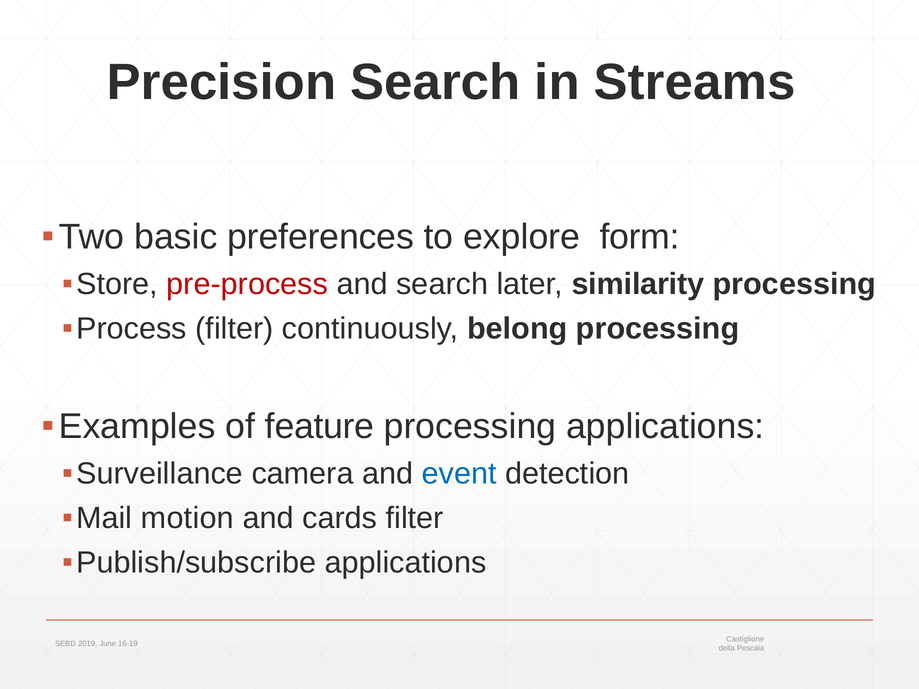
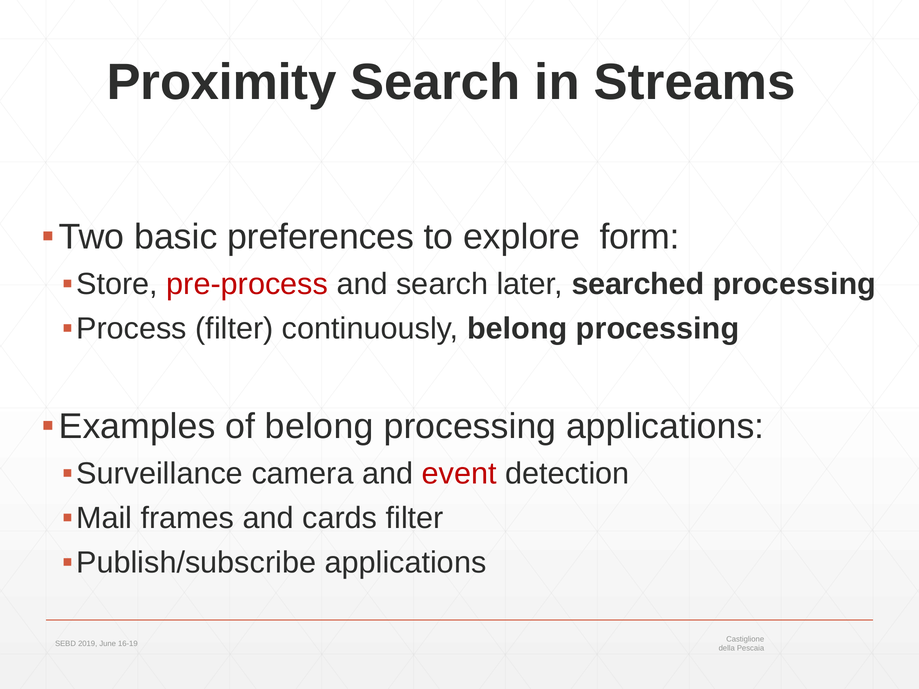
Precision: Precision -> Proximity
similarity: similarity -> searched
of feature: feature -> belong
event colour: blue -> red
motion: motion -> frames
